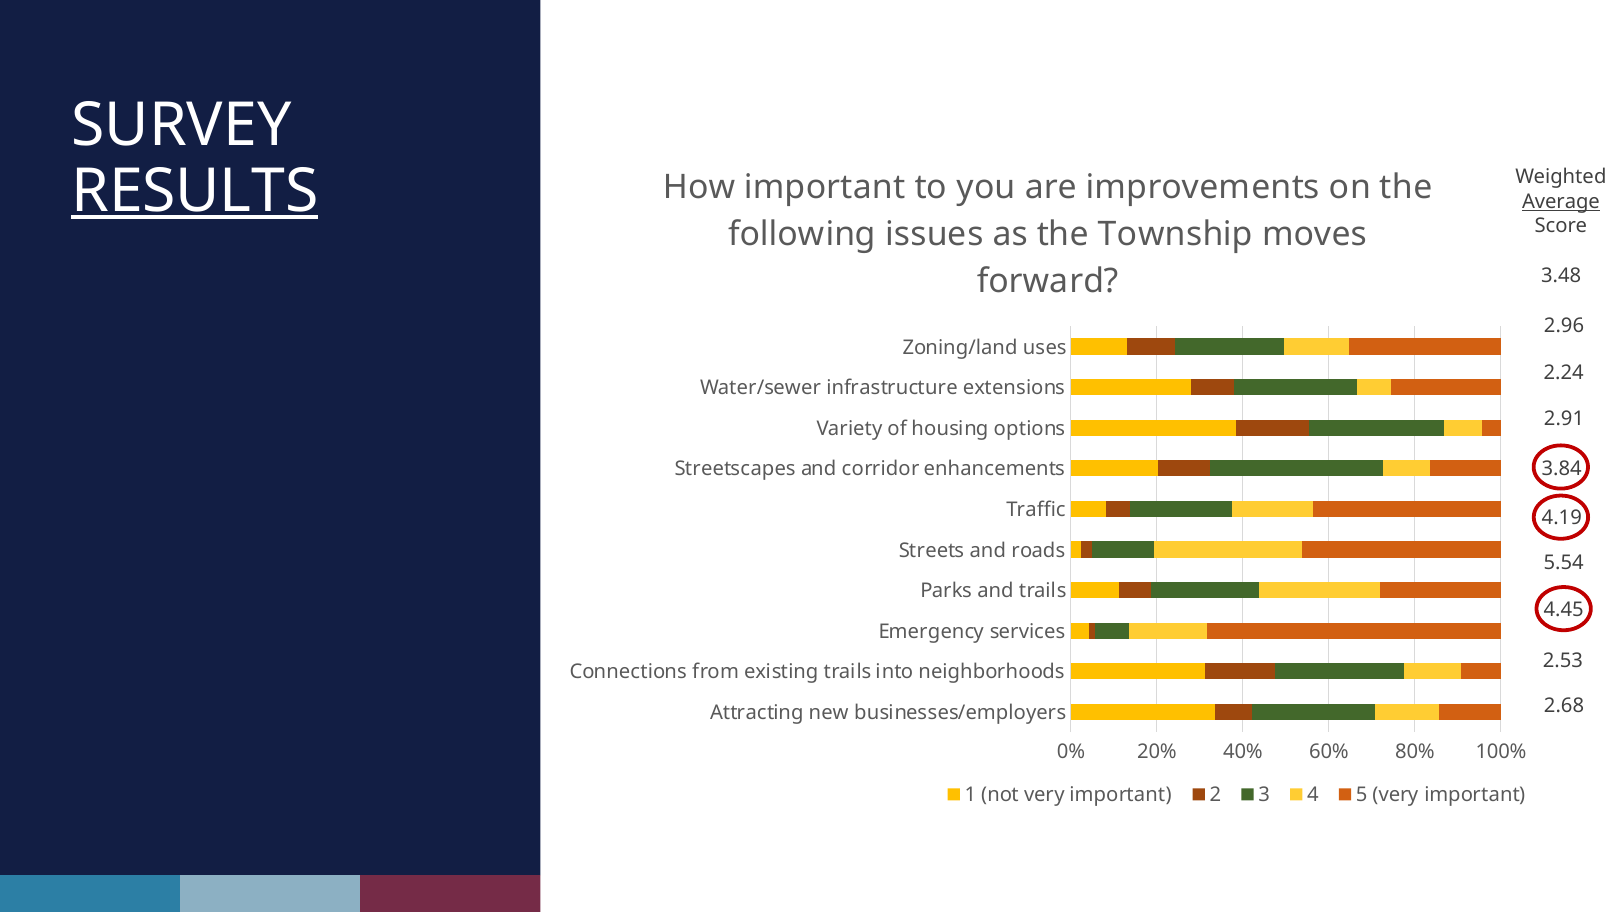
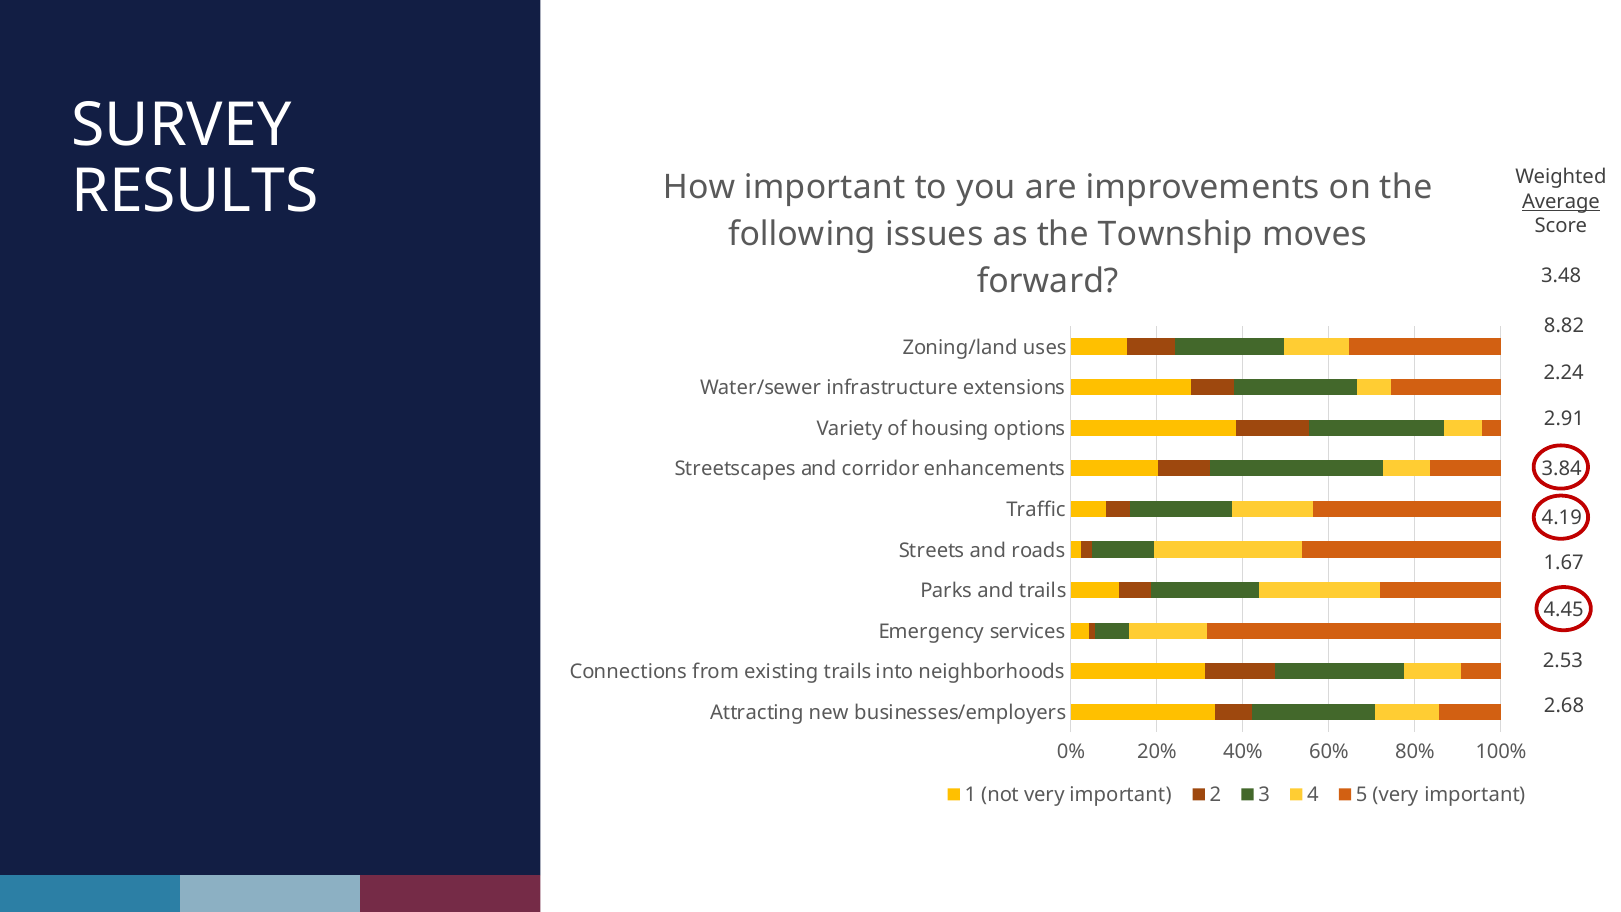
RESULTS underline: present -> none
2.96: 2.96 -> 8.82
5.54: 5.54 -> 1.67
